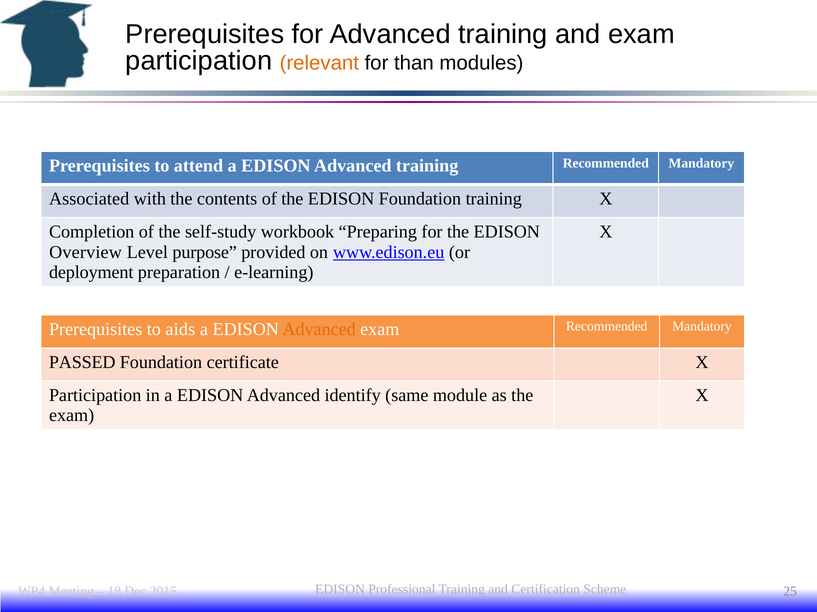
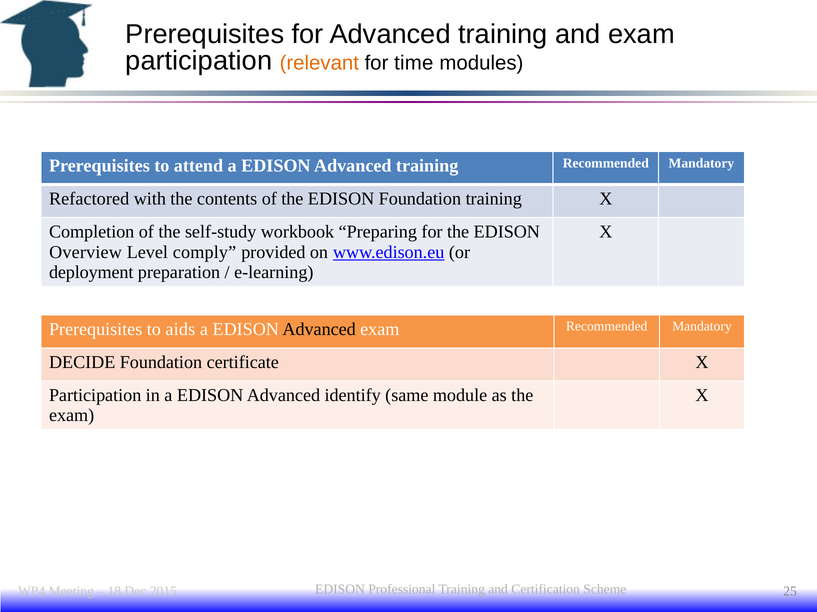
than: than -> time
Associated: Associated -> Refactored
purpose: purpose -> comply
Advanced at (319, 329) colour: orange -> black
PASSED: PASSED -> DECIDE
